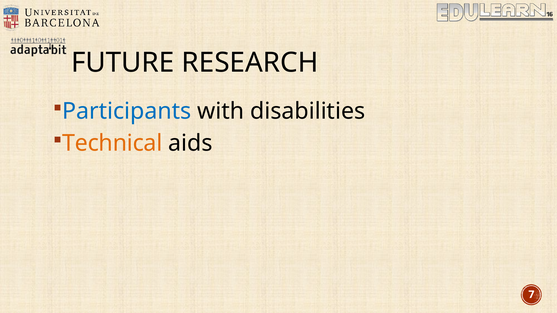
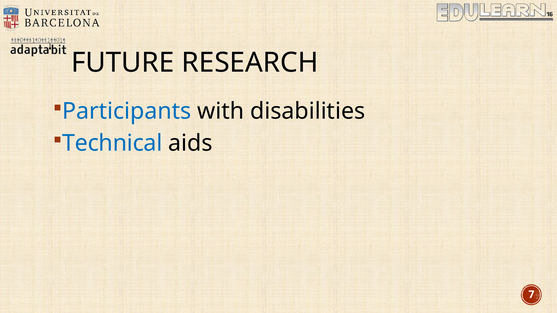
Technical colour: orange -> blue
